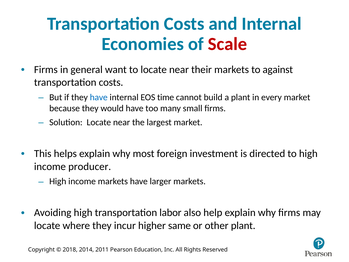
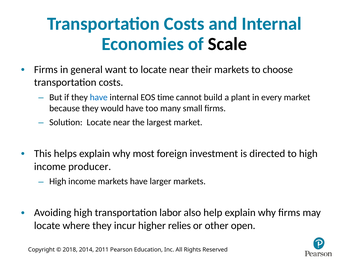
Scale colour: red -> black
against: against -> choose
same: same -> relies
other plant: plant -> open
